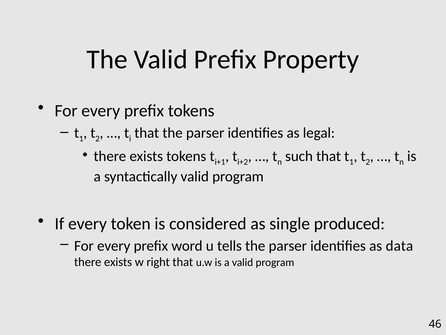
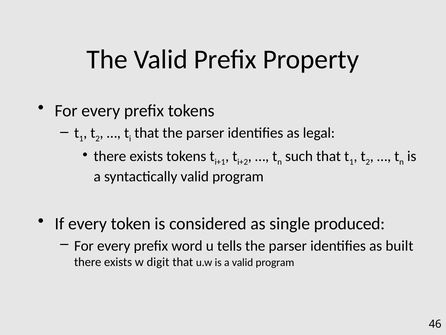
data: data -> built
right: right -> digit
